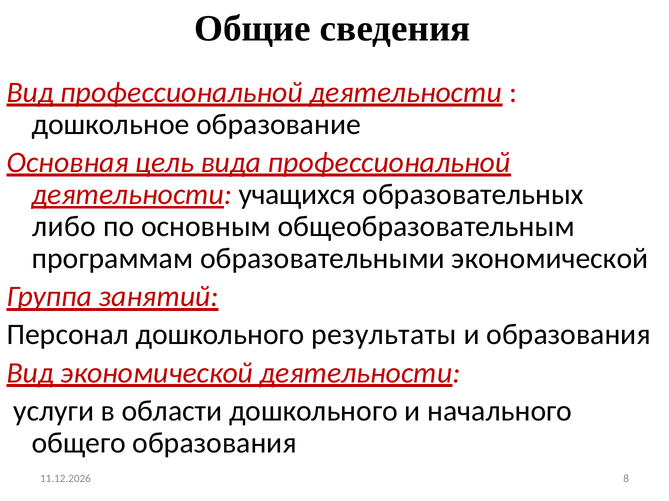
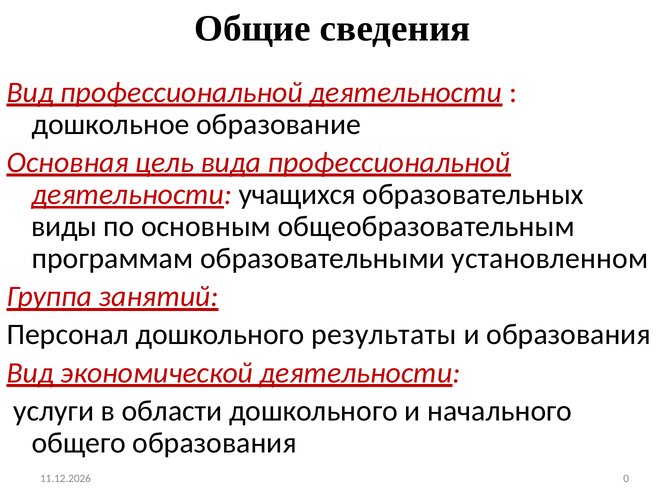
либо: либо -> виды
образовательными экономической: экономической -> установленном
8: 8 -> 0
